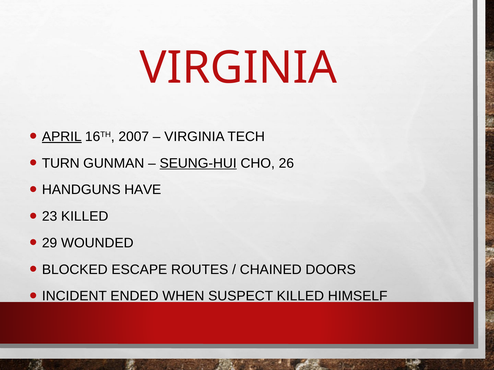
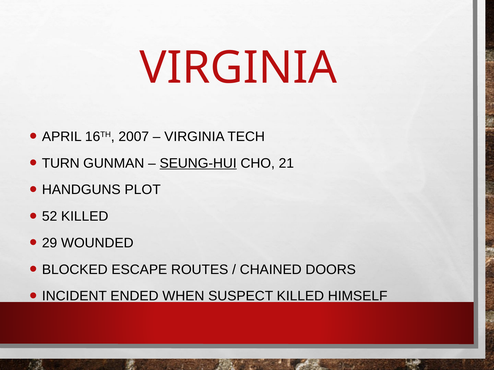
APRIL underline: present -> none
26: 26 -> 21
HAVE: HAVE -> PLOT
23: 23 -> 52
